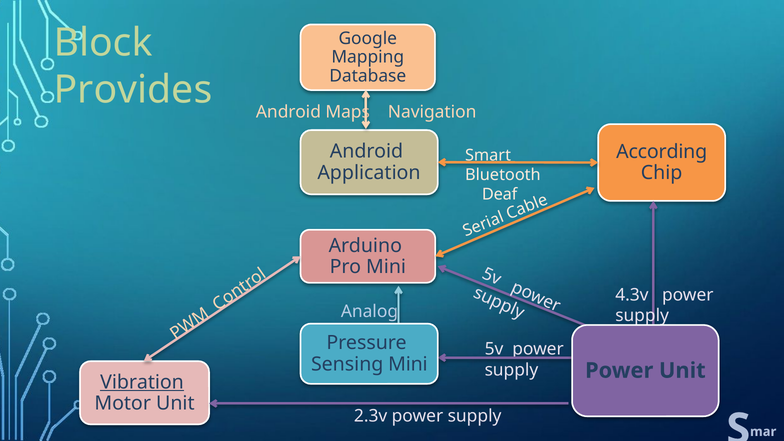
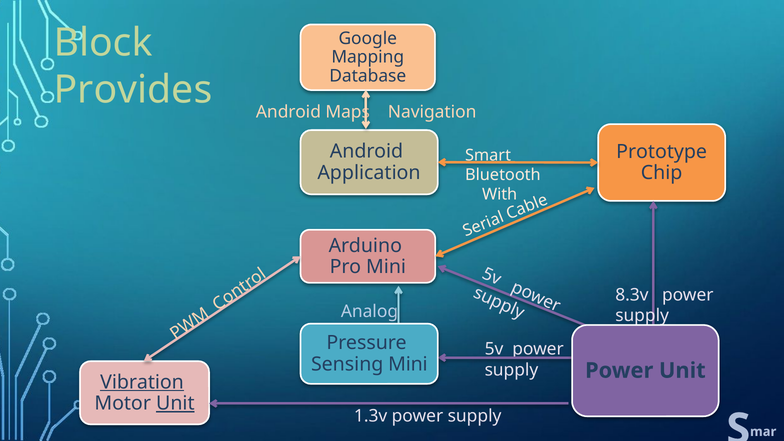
According: According -> Prototype
Deaf: Deaf -> With
4.3v: 4.3v -> 8.3v
Unit at (175, 403) underline: none -> present
2.3v: 2.3v -> 1.3v
